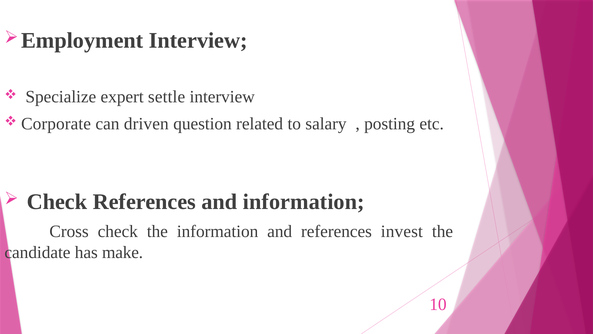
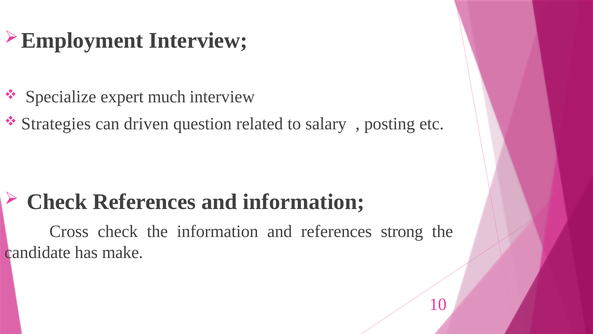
settle: settle -> much
Corporate: Corporate -> Strategies
invest: invest -> strong
